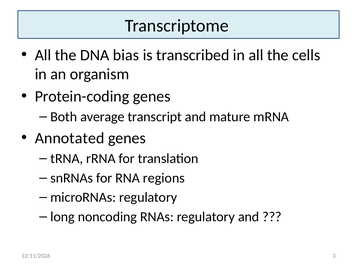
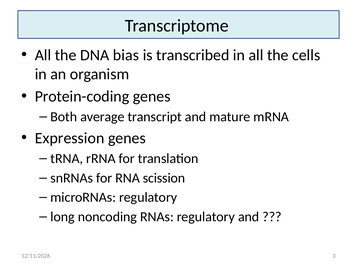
Annotated: Annotated -> Expression
regions: regions -> scission
